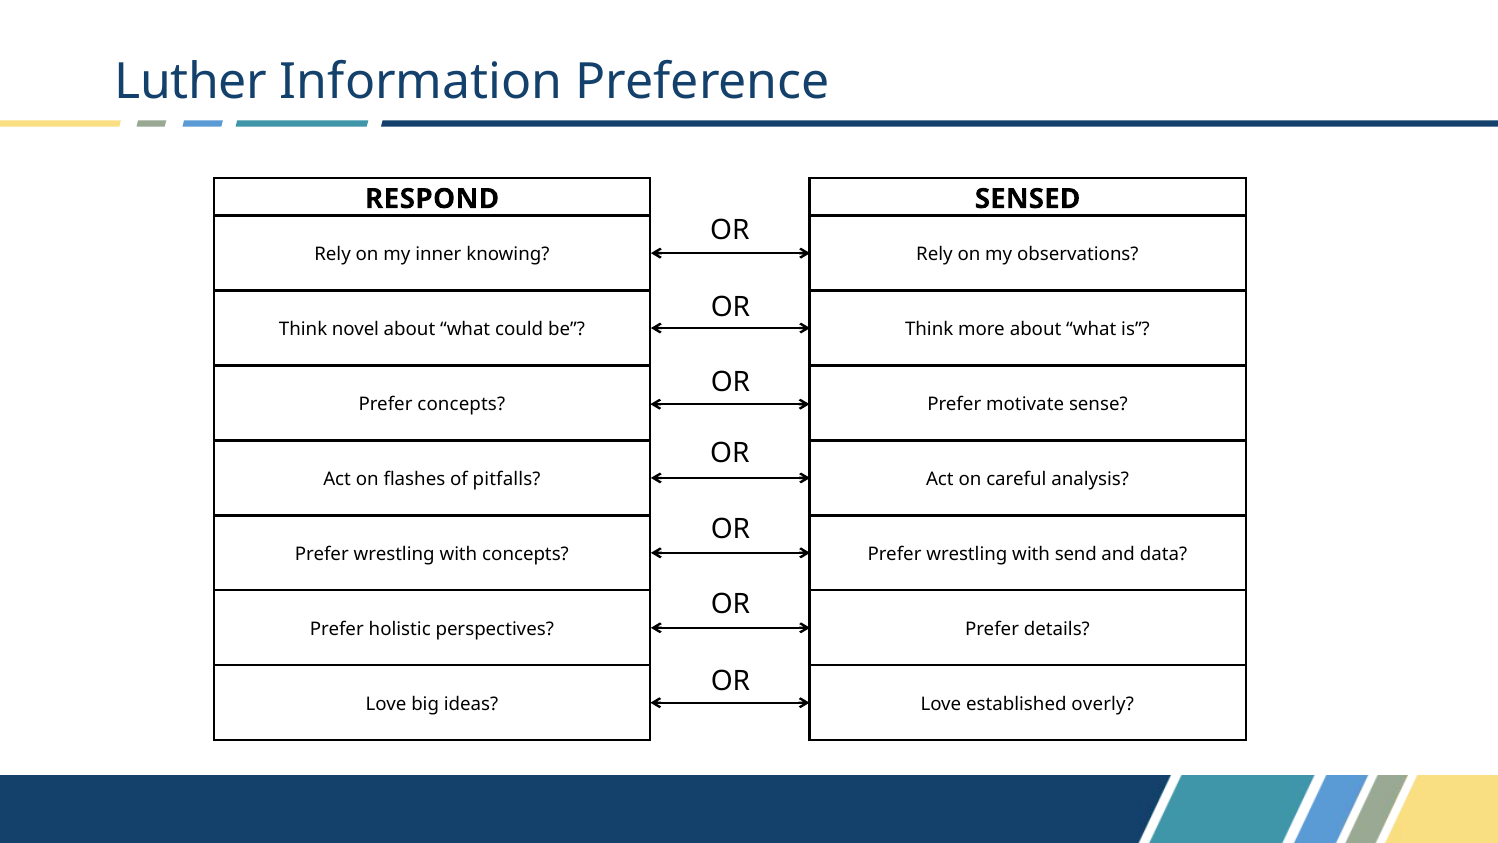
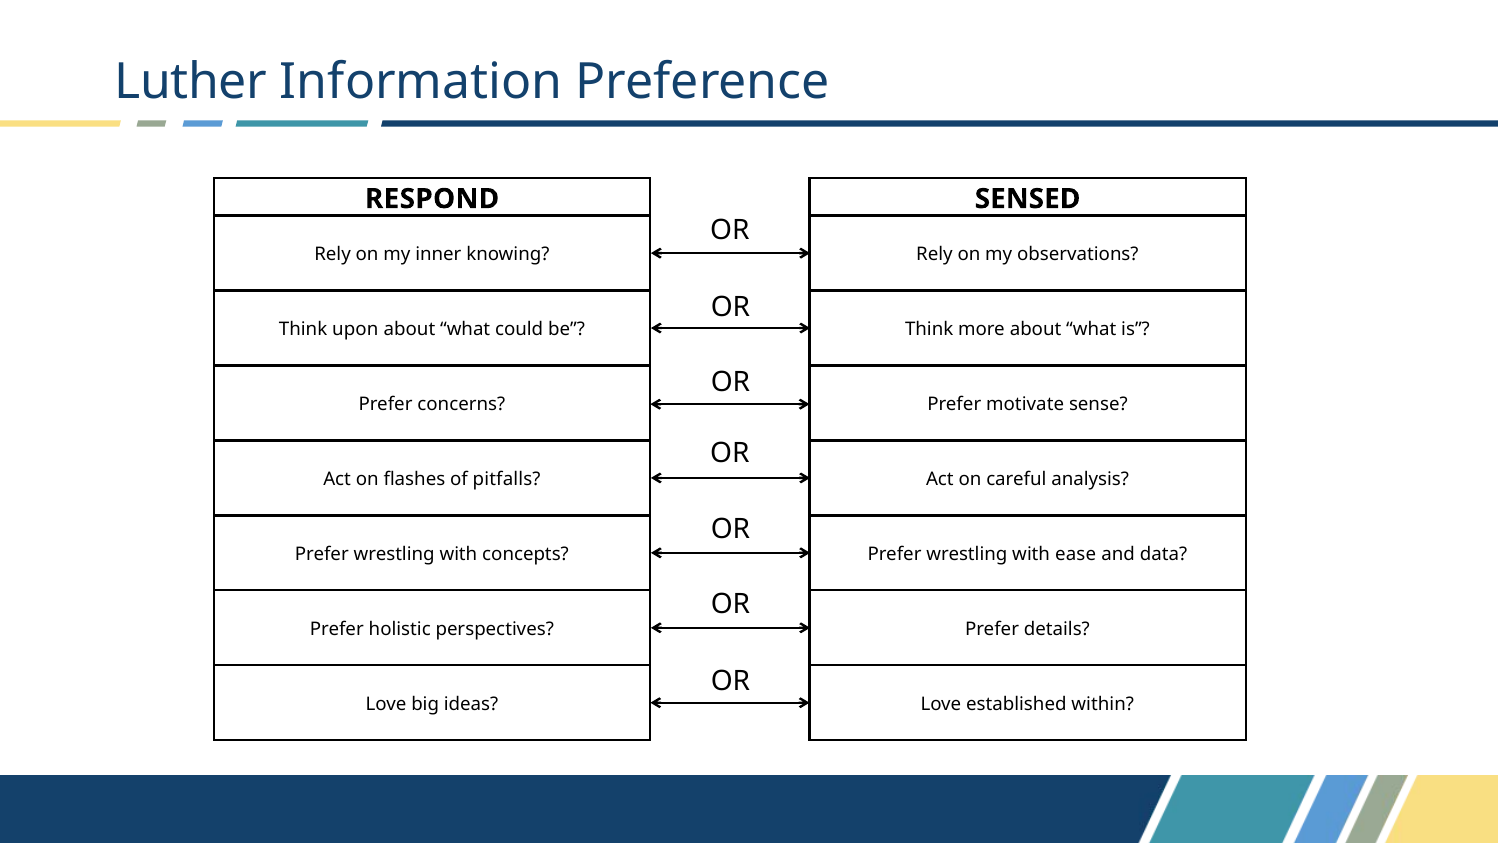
novel: novel -> upon
Prefer concepts: concepts -> concerns
send: send -> ease
overly: overly -> within
